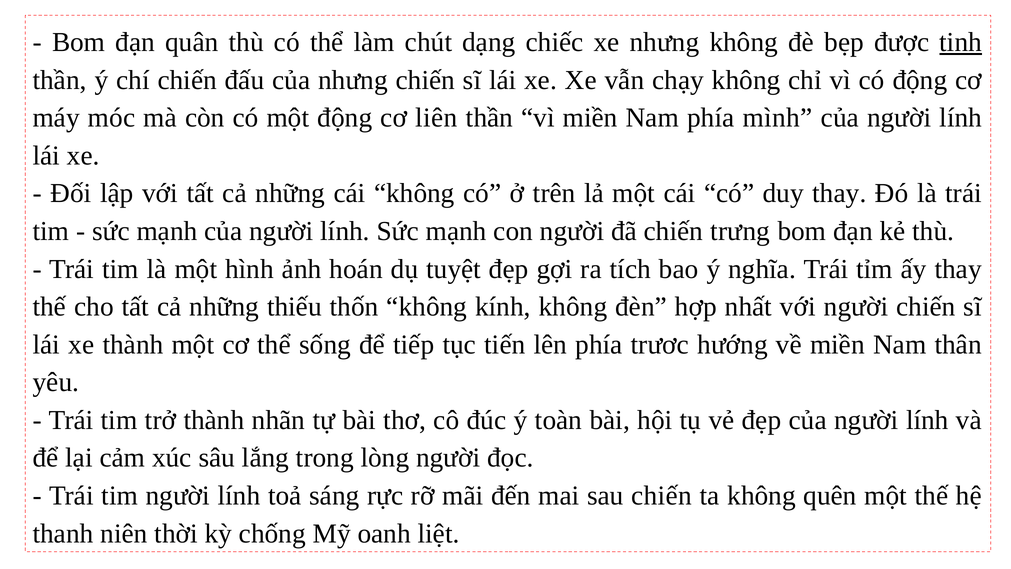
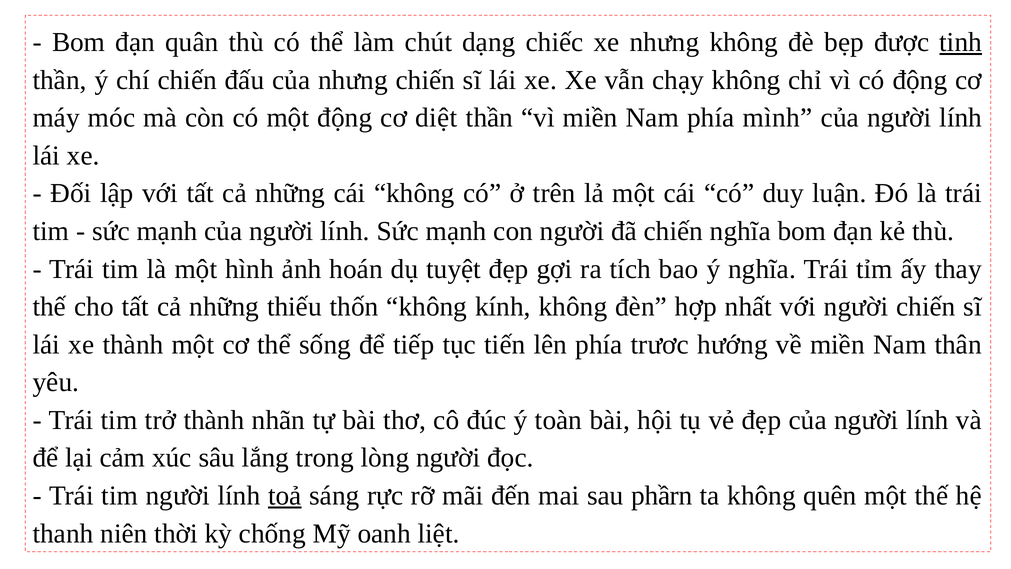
liên: liên -> diệt
duy thay: thay -> luận
chiến trưng: trưng -> nghĩa
toả underline: none -> present
sau chiến: chiến -> phầrn
